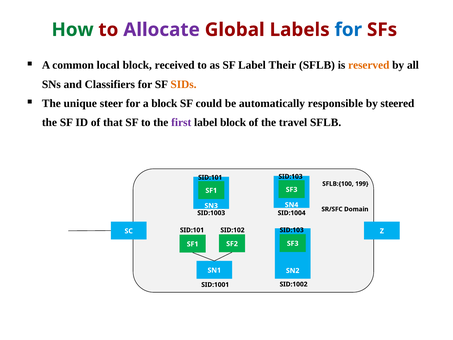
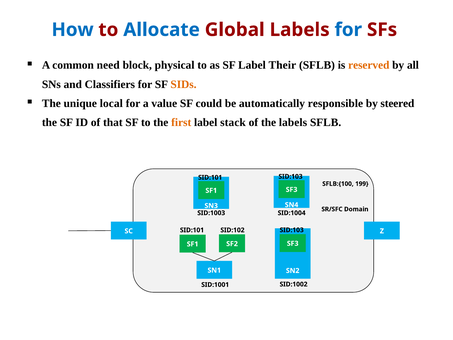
How colour: green -> blue
Allocate colour: purple -> blue
local: local -> need
received: received -> physical
steer: steer -> local
a block: block -> value
first colour: purple -> orange
label block: block -> stack
the travel: travel -> labels
